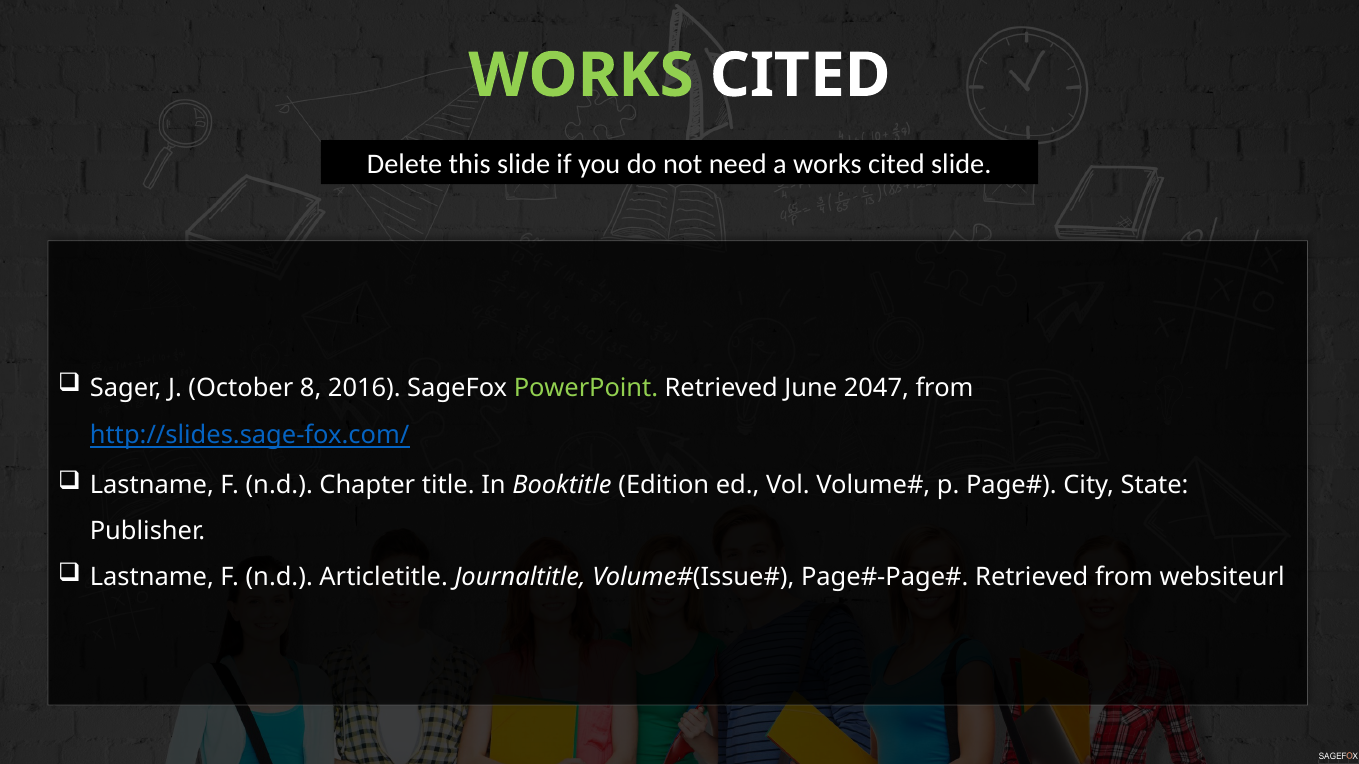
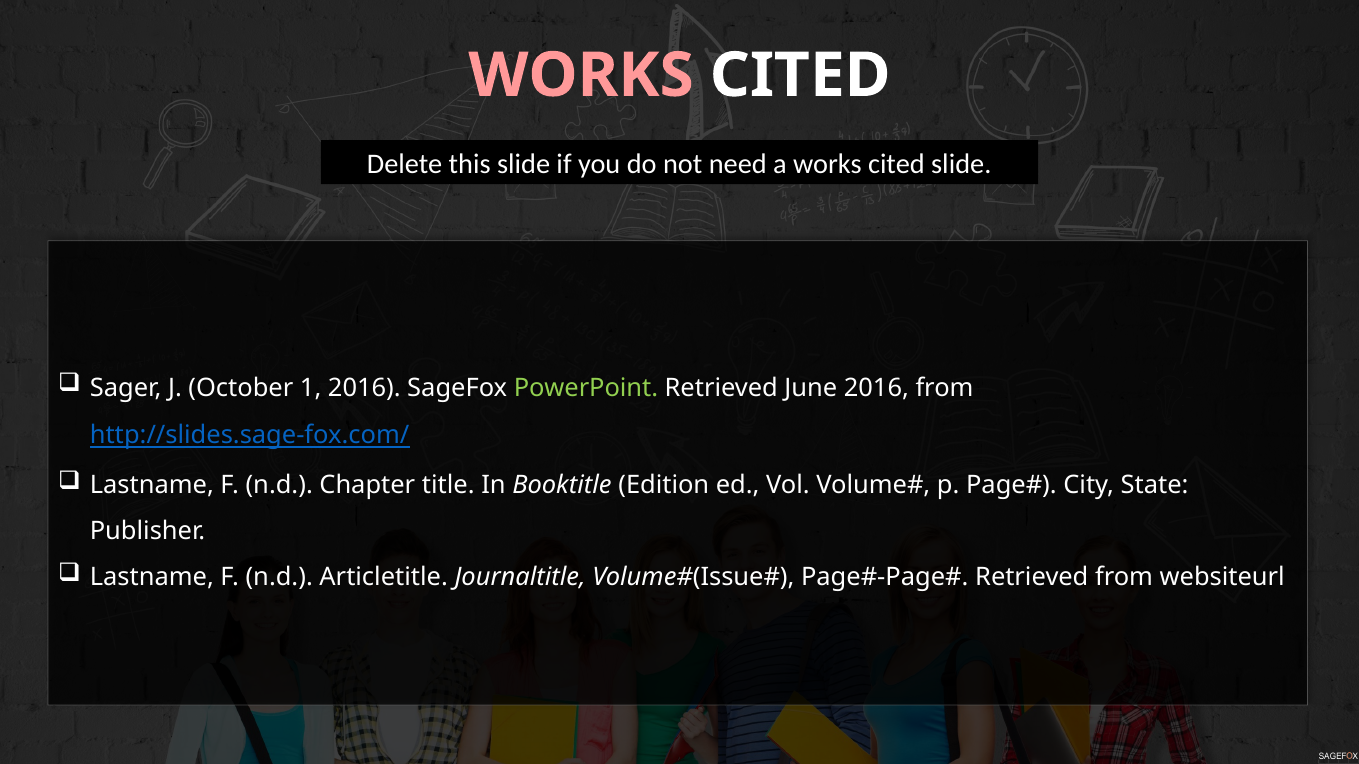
WORKS at (581, 75) colour: light green -> pink
8: 8 -> 1
June 2047: 2047 -> 2016
